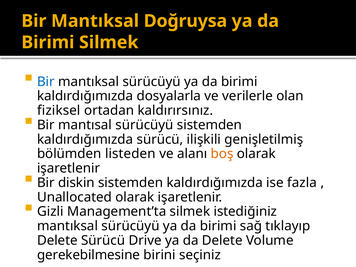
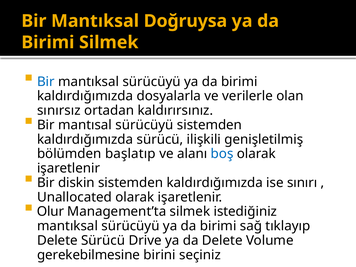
fiziksel: fiziksel -> sınırsız
listeden: listeden -> başlatıp
boş colour: orange -> blue
fazla: fazla -> sınırı
Gizli: Gizli -> Olur
